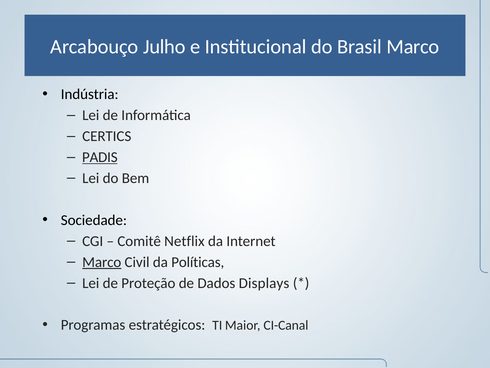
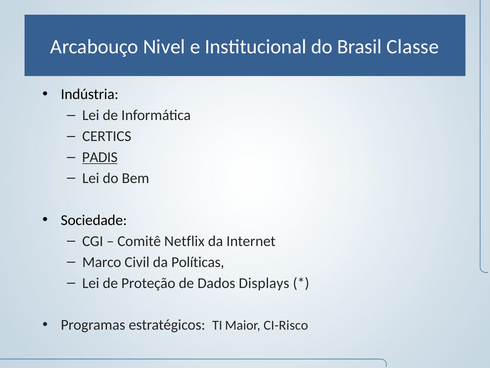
Julho: Julho -> Nivel
Brasil Marco: Marco -> Classe
Marco at (102, 262) underline: present -> none
CI-Canal: CI-Canal -> CI-Risco
